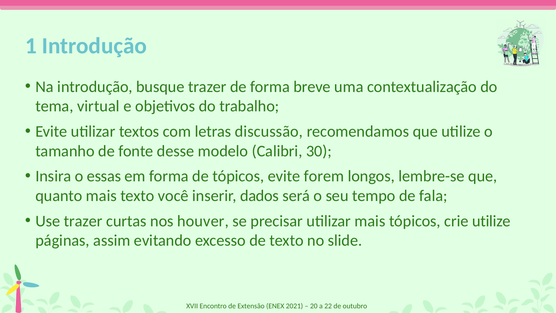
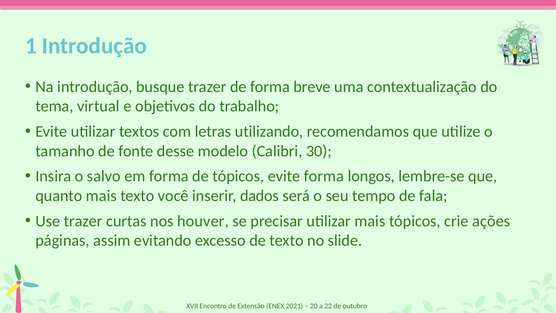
discussão: discussão -> utilizando
essas: essas -> salvo
evite forem: forem -> forma
crie utilize: utilize -> ações
